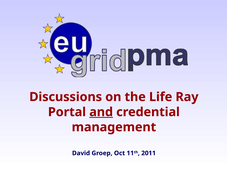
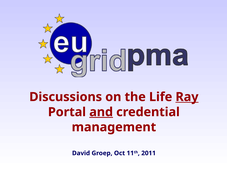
Ray underline: none -> present
